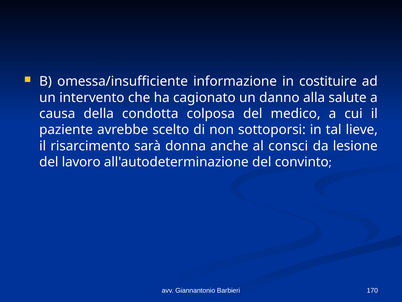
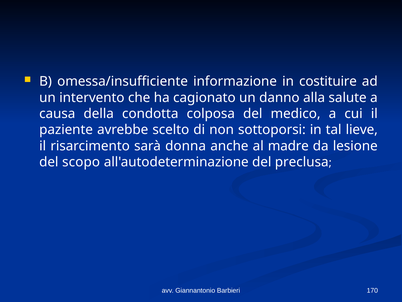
consci: consci -> madre
lavoro: lavoro -> scopo
convinto: convinto -> preclusa
